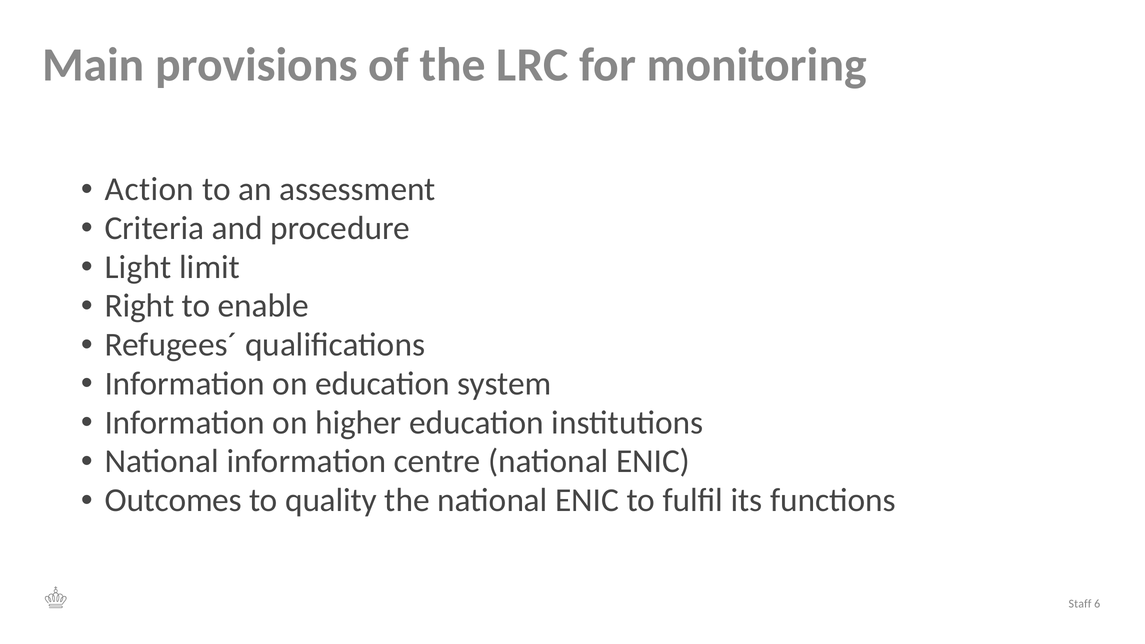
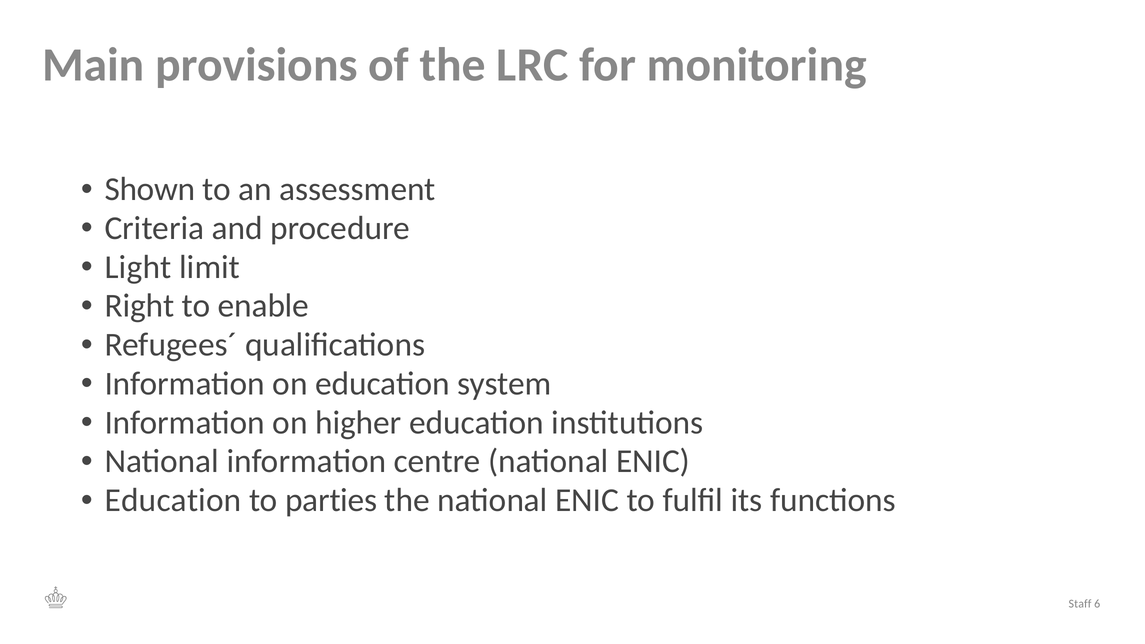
Action: Action -> Shown
Outcomes at (173, 500): Outcomes -> Education
quality: quality -> parties
